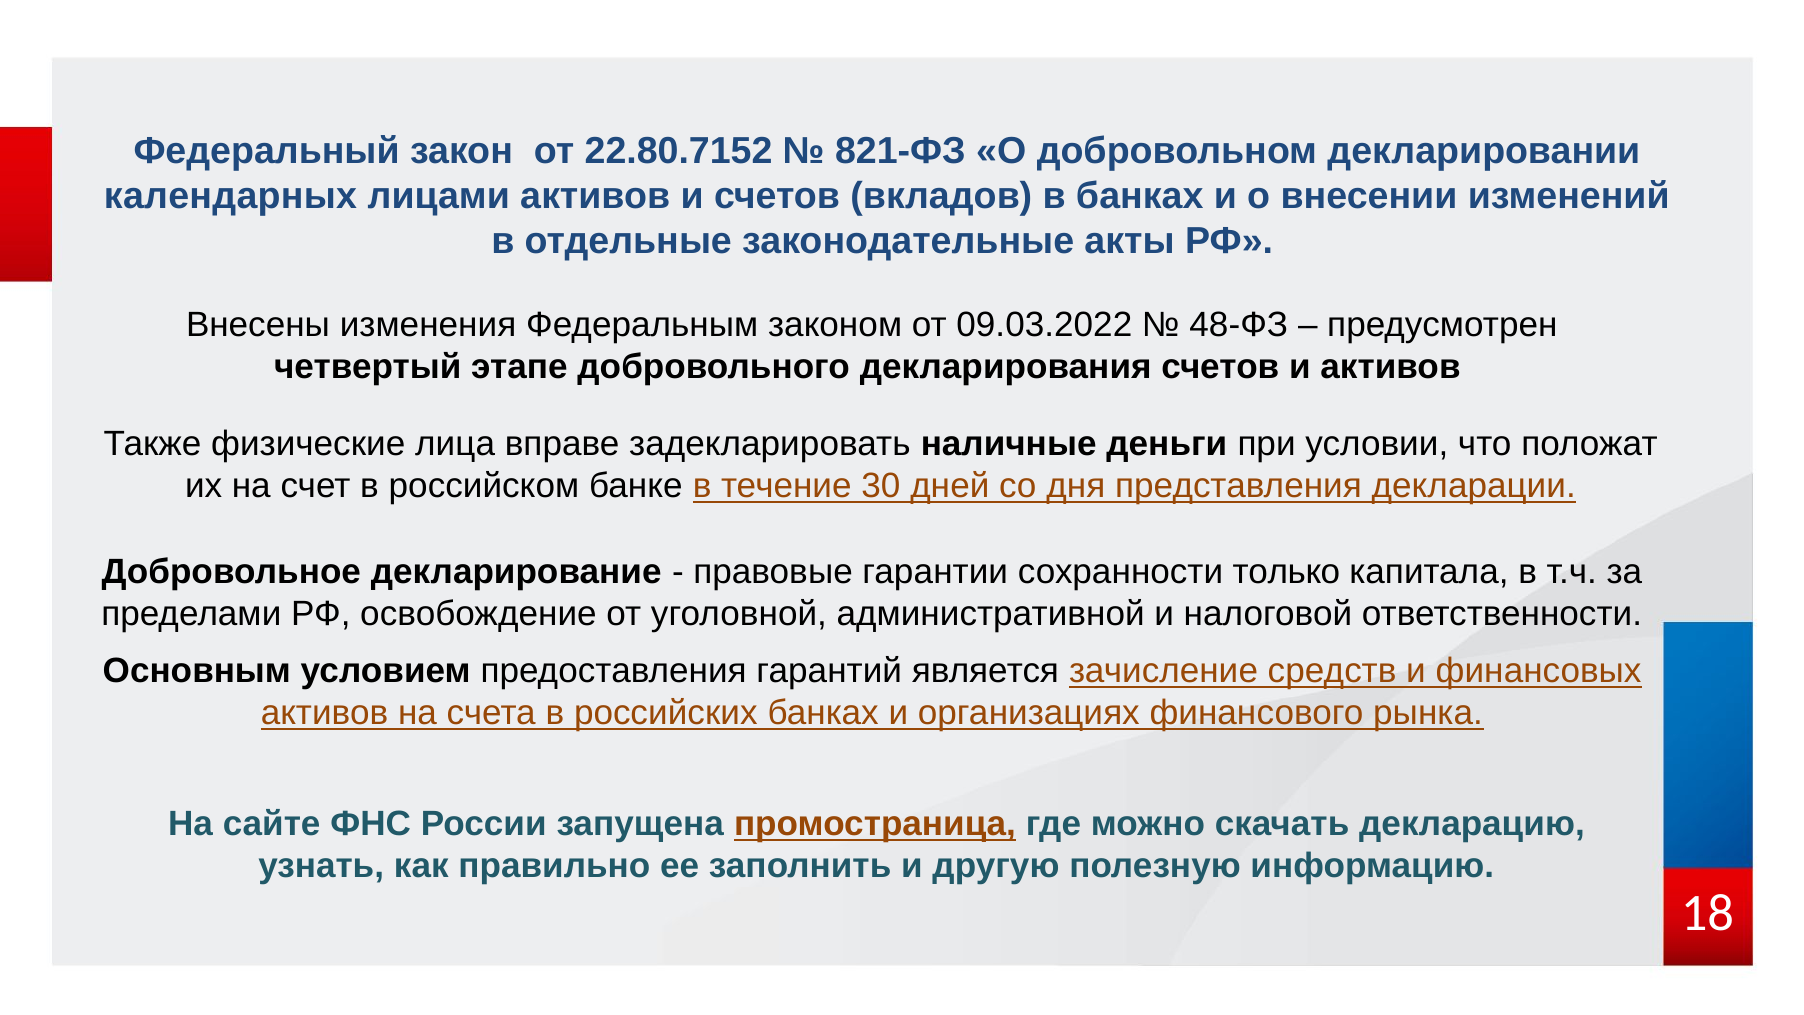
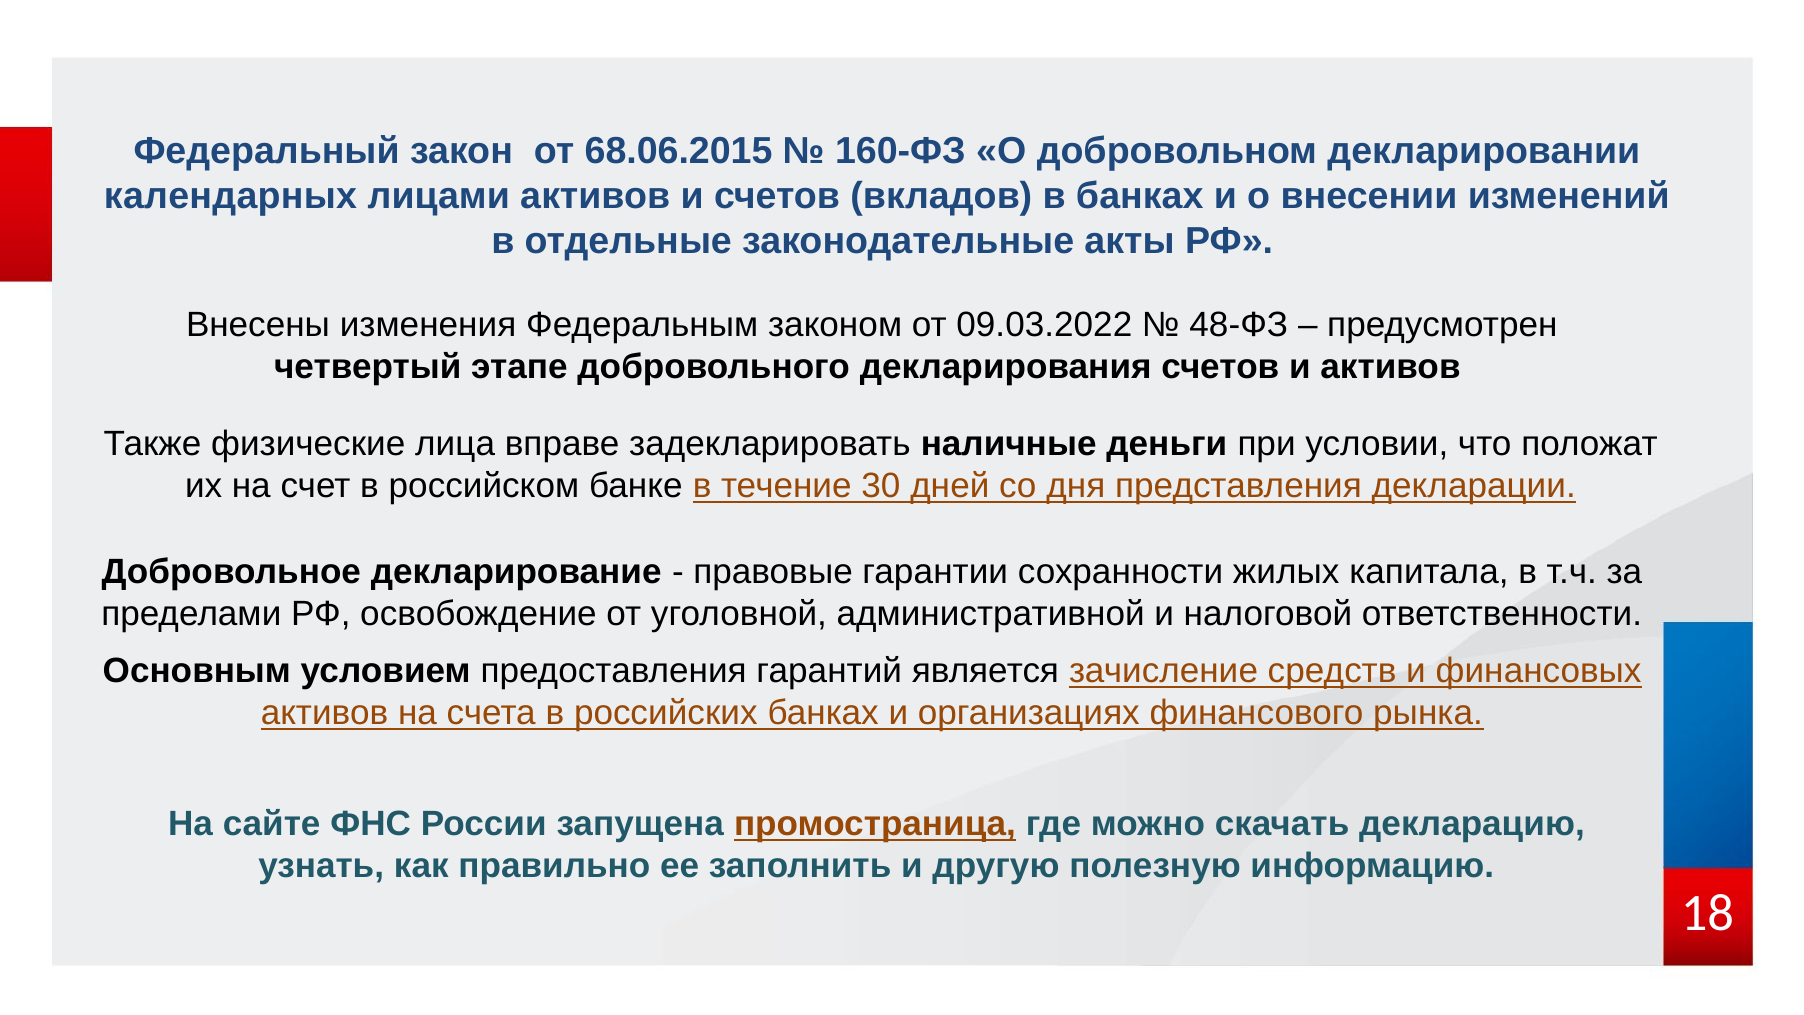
22.80.7152: 22.80.7152 -> 68.06.2015
821-ФЗ: 821-ФЗ -> 160-ФЗ
только: только -> жилых
